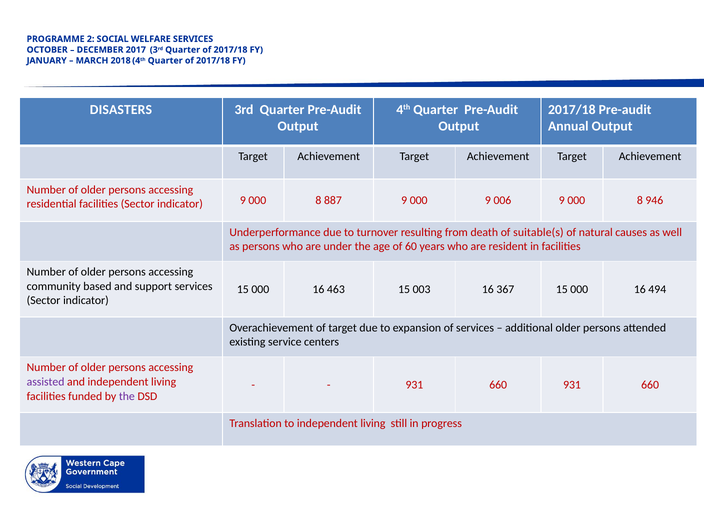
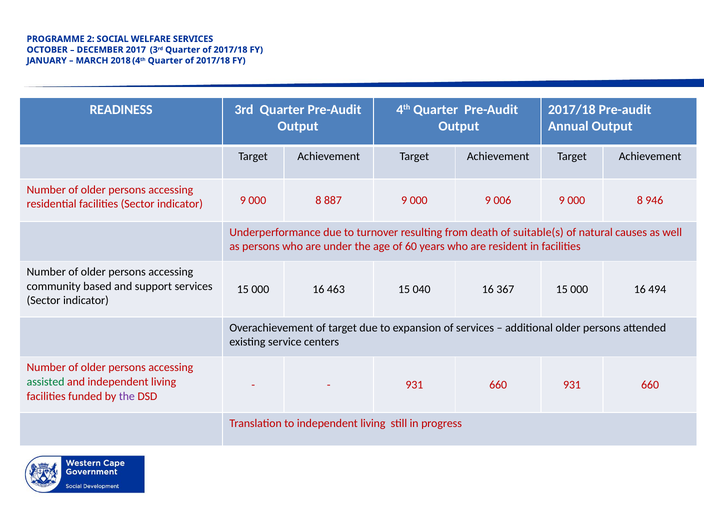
DISASTERS: DISASTERS -> READINESS
003: 003 -> 040
assisted colour: purple -> green
